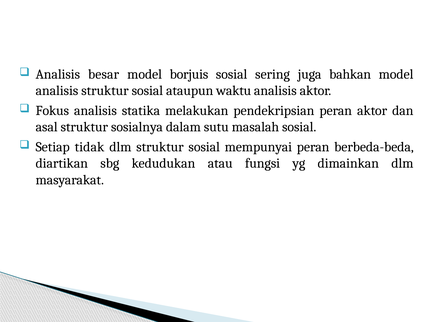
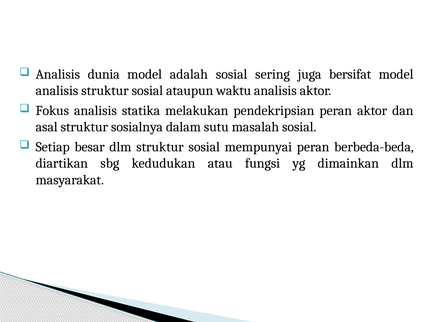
besar: besar -> dunia
borjuis at (189, 74): borjuis -> adalah
bahkan: bahkan -> bersifat
dengan: dengan -> dipakai
tidak: tidak -> besar
